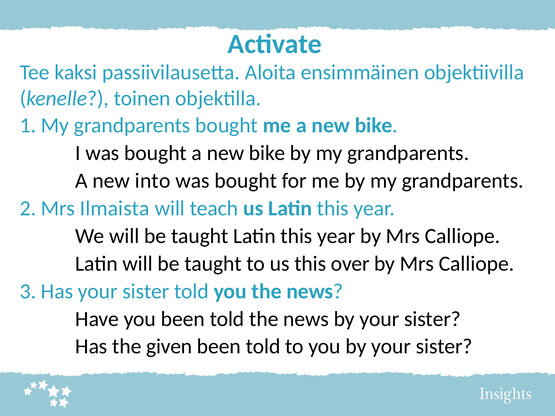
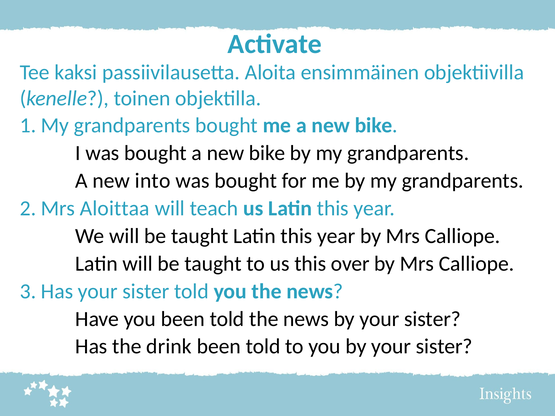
Ilmaista: Ilmaista -> Aloittaa
given: given -> drink
